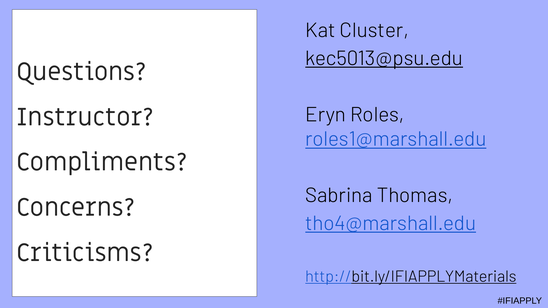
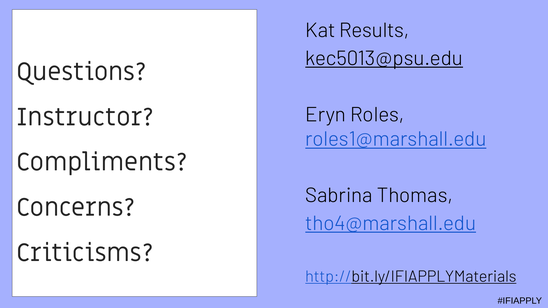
Cluster: Cluster -> Results
